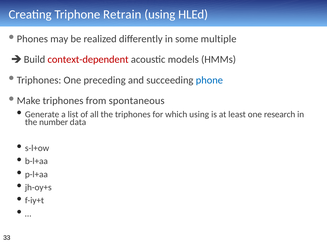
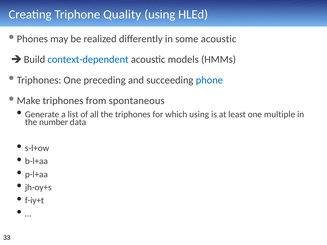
Retrain: Retrain -> Quality
some multiple: multiple -> acoustic
context-dependent colour: red -> blue
research: research -> multiple
